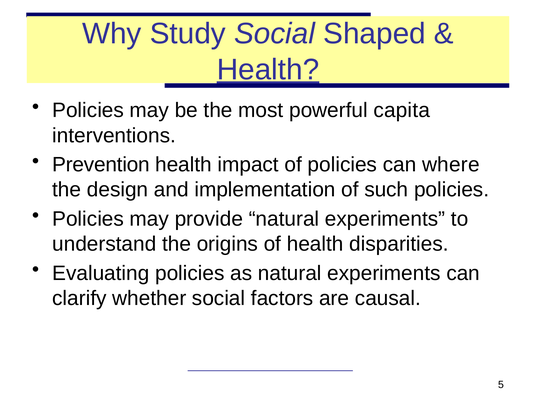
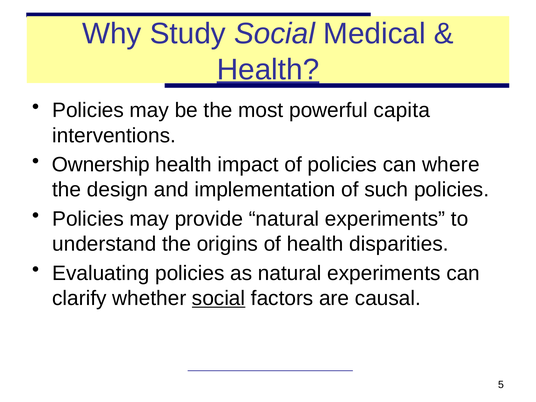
Shaped: Shaped -> Medical
Prevention: Prevention -> Ownership
social at (219, 298) underline: none -> present
